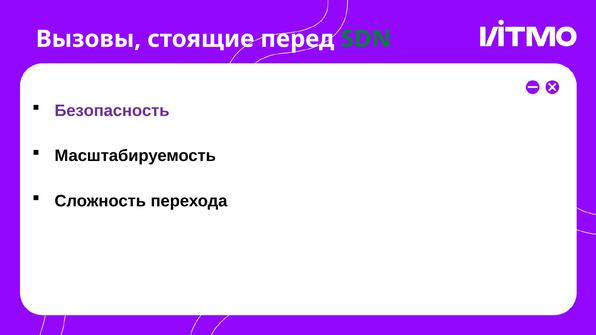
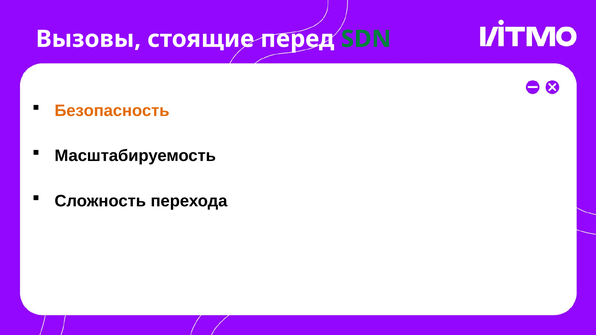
Безопасность colour: purple -> orange
